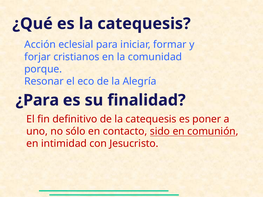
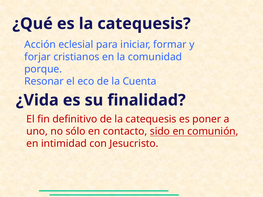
Alegría: Alegría -> Cuenta
¿Para: ¿Para -> ¿Vida
